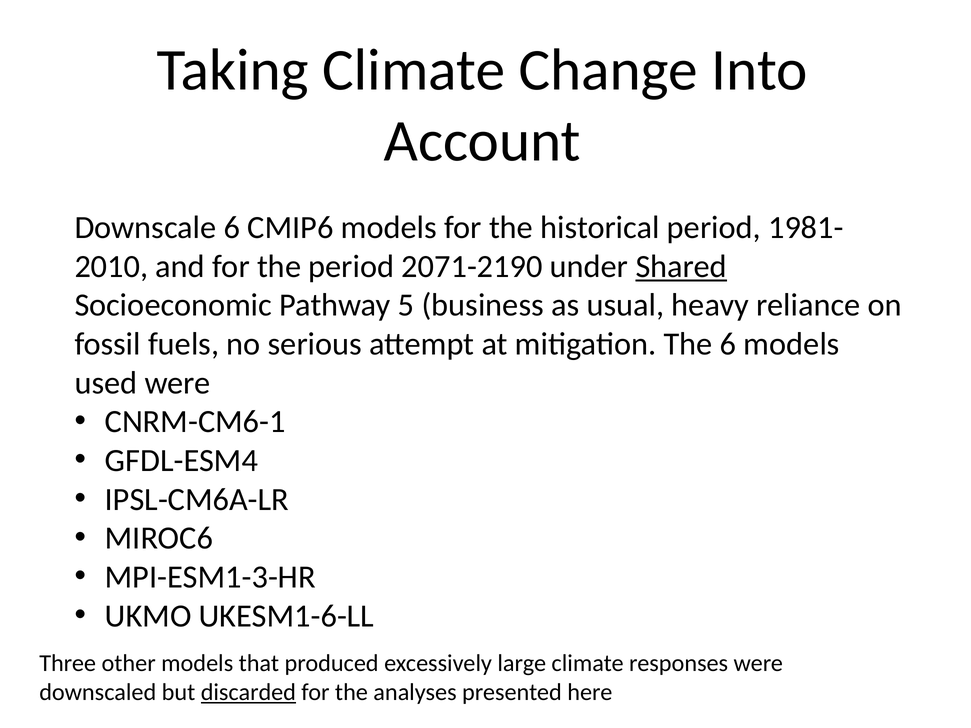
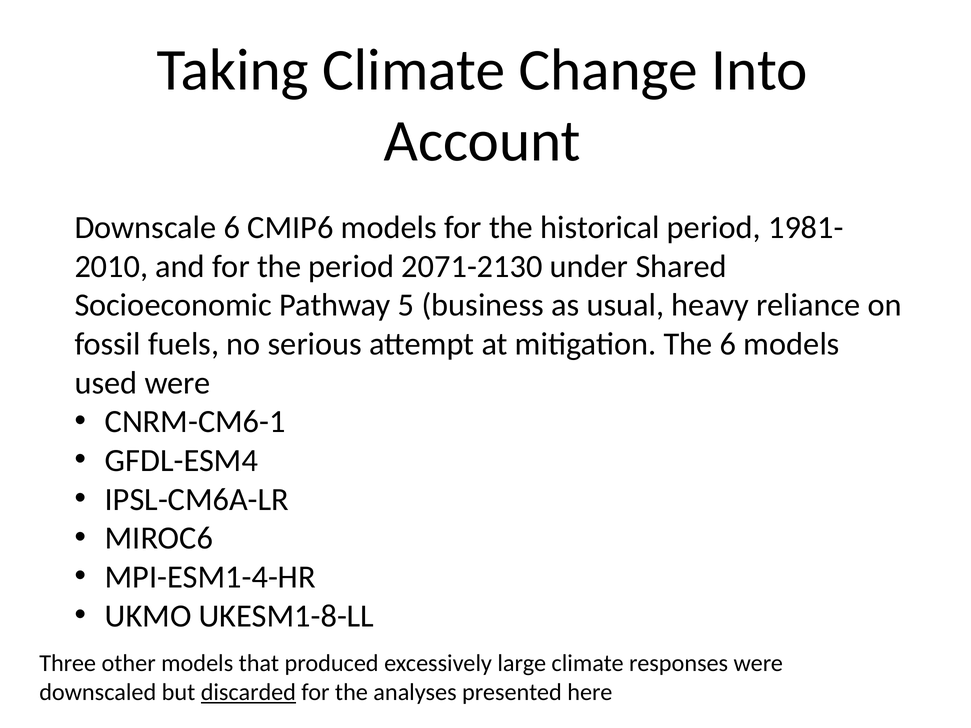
2071-2190: 2071-2190 -> 2071-2130
Shared underline: present -> none
MPI-ESM1-3-HR: MPI-ESM1-3-HR -> MPI-ESM1-4-HR
UKESM1-6-LL: UKESM1-6-LL -> UKESM1-8-LL
